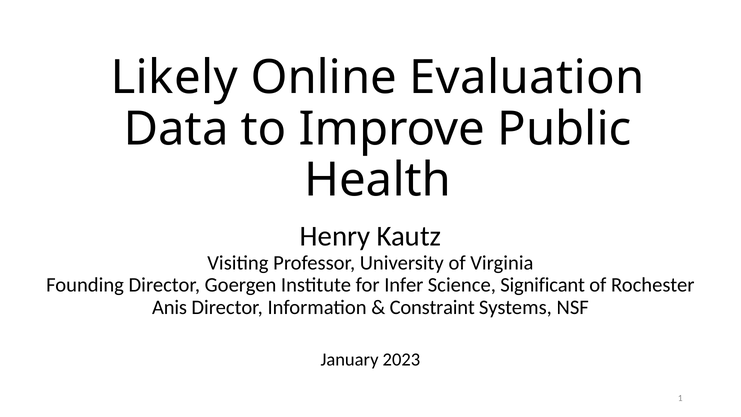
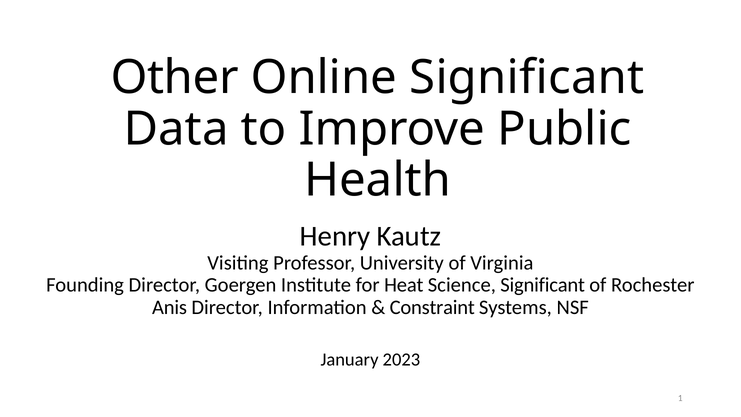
Likely: Likely -> Other
Online Evaluation: Evaluation -> Significant
Infer: Infer -> Heat
